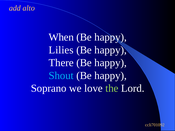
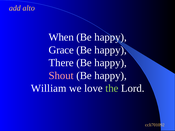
Lilies: Lilies -> Grace
Shout colour: light blue -> pink
Soprano: Soprano -> William
